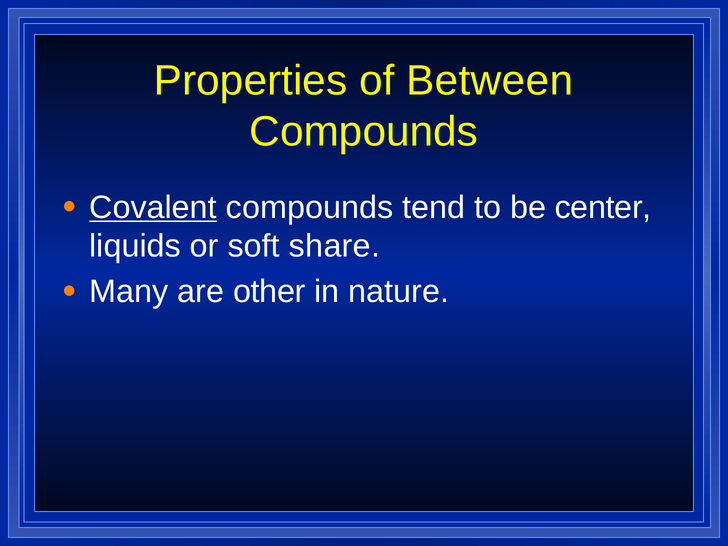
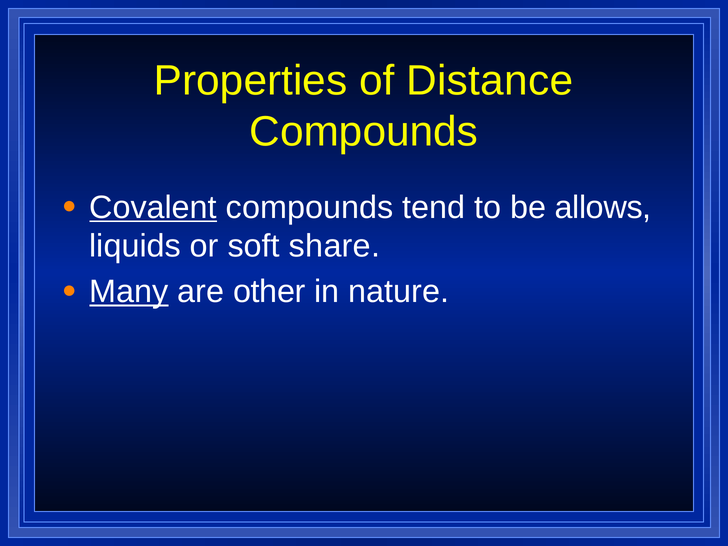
Between: Between -> Distance
center: center -> allows
Many underline: none -> present
